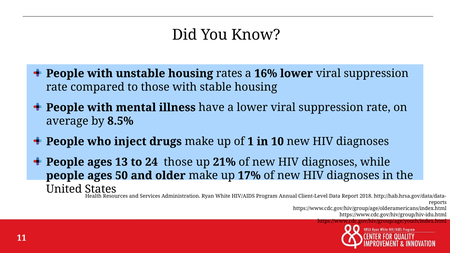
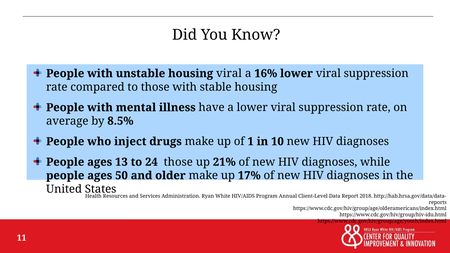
housing rates: rates -> viral
